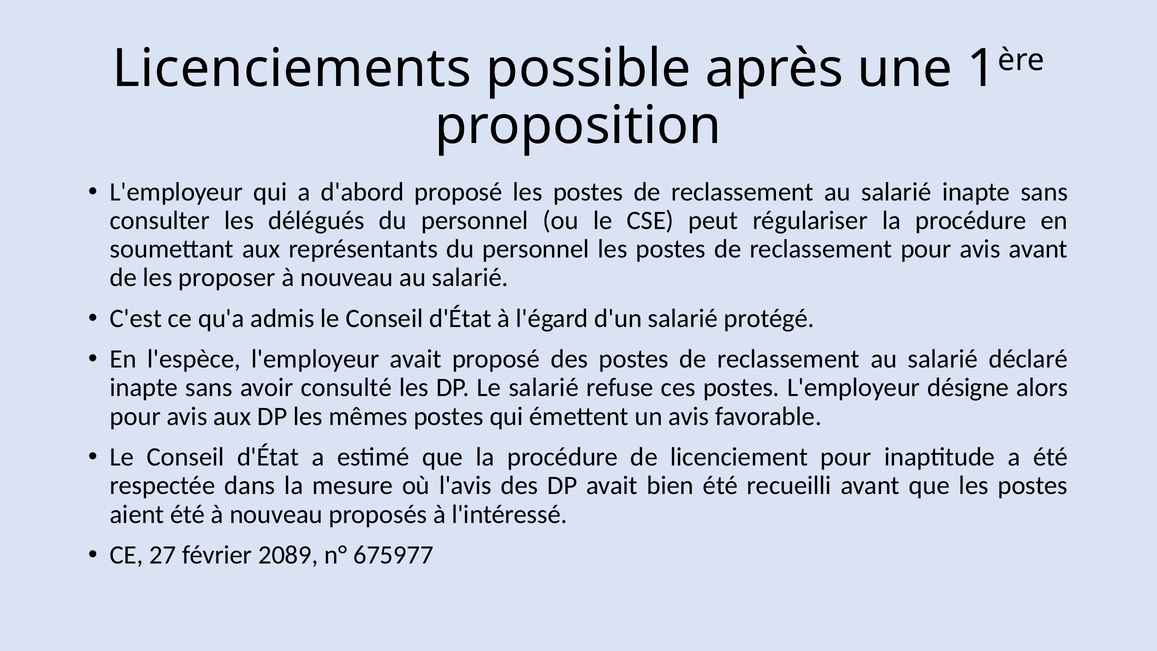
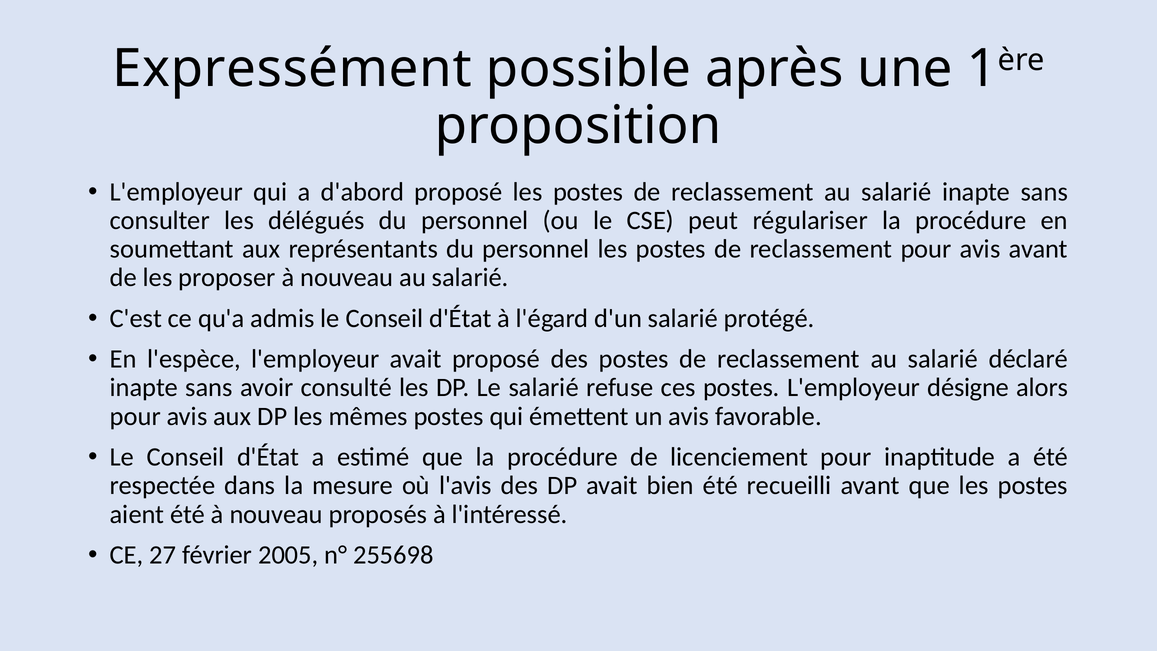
Licenciements: Licenciements -> Expressément
2089: 2089 -> 2005
675977: 675977 -> 255698
